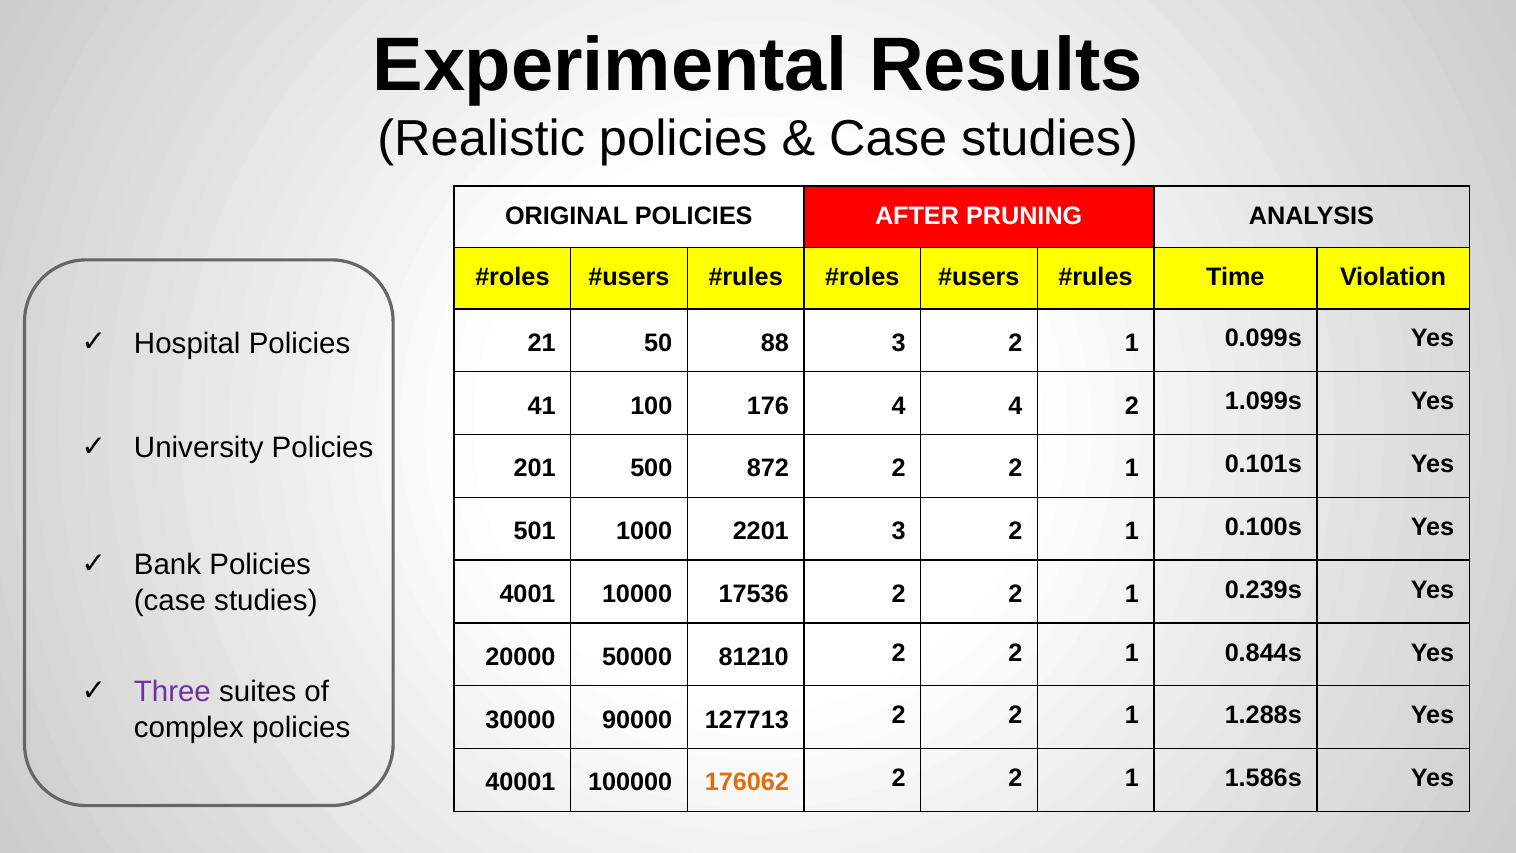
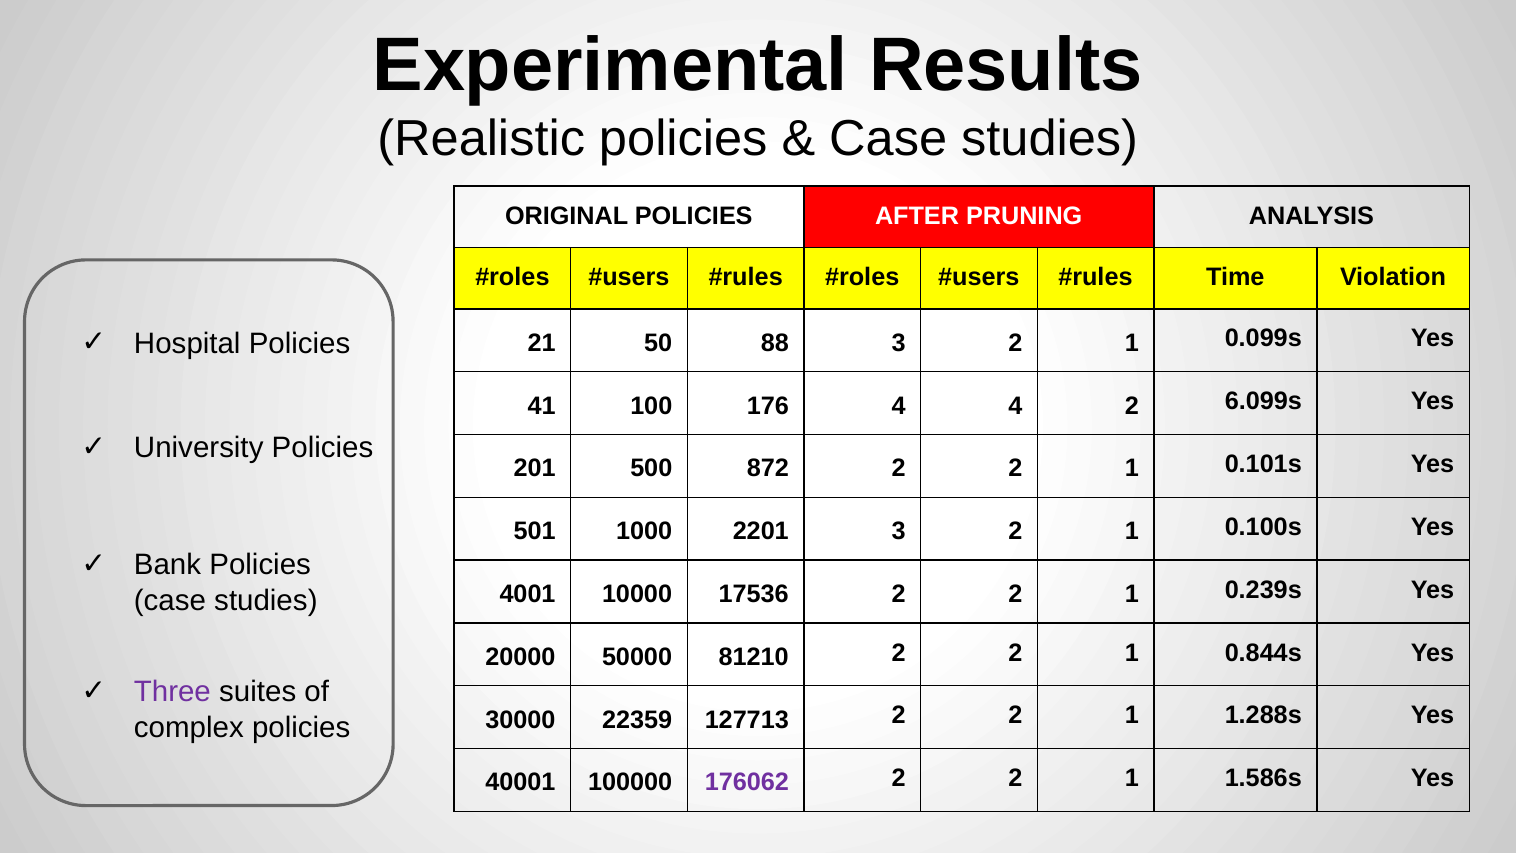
1.099s: 1.099s -> 6.099s
90000: 90000 -> 22359
176062 colour: orange -> purple
